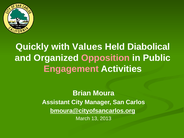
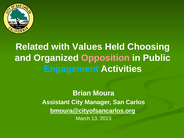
Quickly: Quickly -> Related
Diabolical: Diabolical -> Choosing
Engagement colour: pink -> light blue
